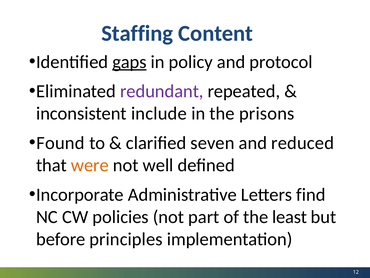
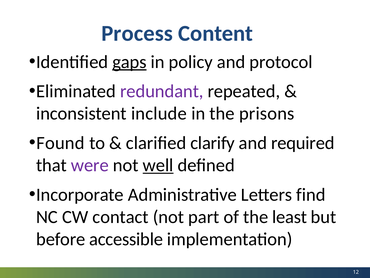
Staffing: Staffing -> Process
seven: seven -> clarify
reduced: reduced -> required
were colour: orange -> purple
well underline: none -> present
policies: policies -> contact
principles: principles -> accessible
